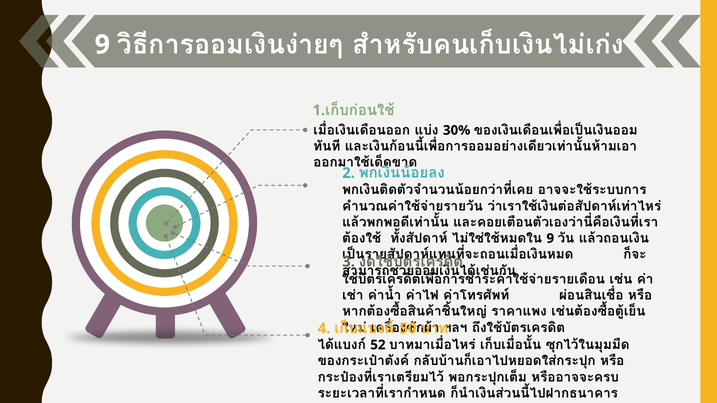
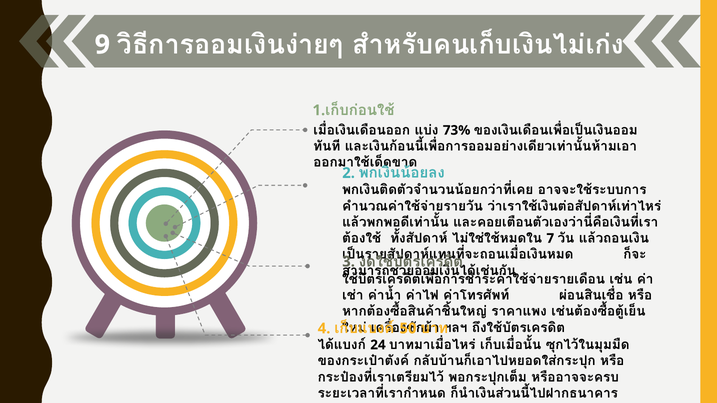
30%: 30% -> 73%
9 at (550, 239): 9 -> 7
52: 52 -> 24
